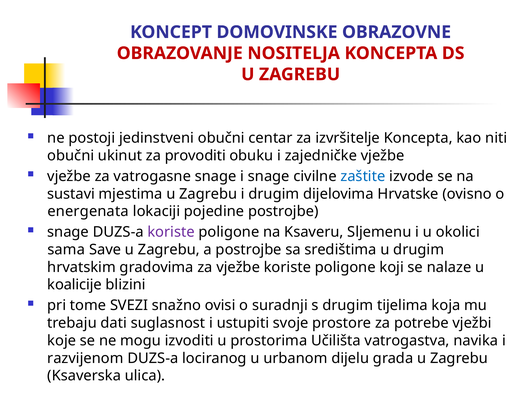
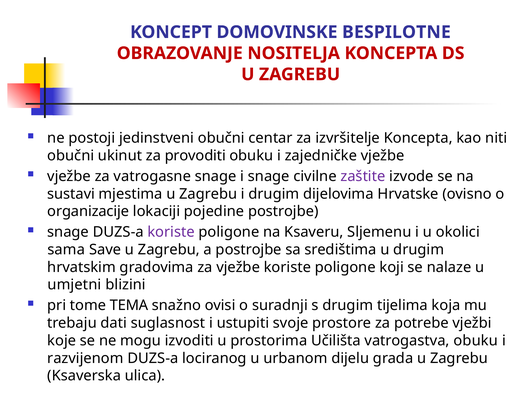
OBRAZOVNE: OBRAZOVNE -> BESPILOTNE
zaštite colour: blue -> purple
energenata: energenata -> organizacije
koalicije: koalicije -> umjetni
SVEZI: SVEZI -> TEMA
vatrogastva navika: navika -> obuku
